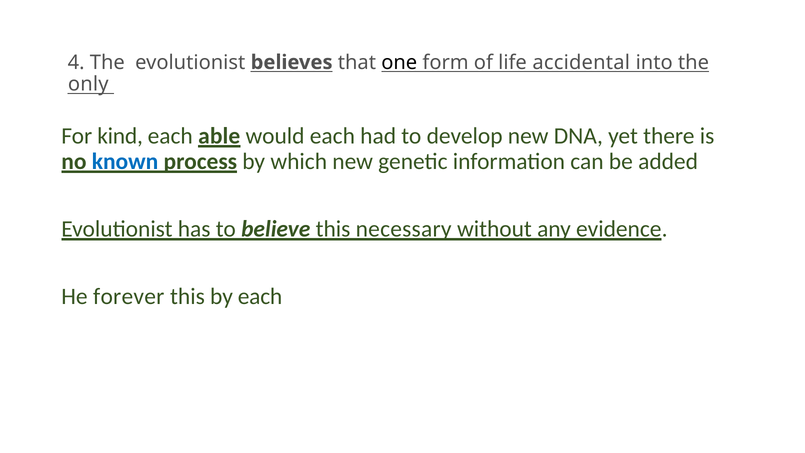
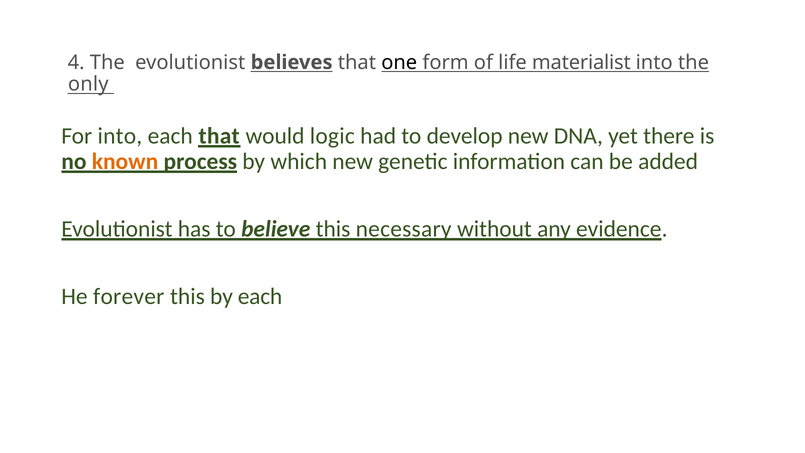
accidental: accidental -> materialist
For kind: kind -> into
each able: able -> that
would each: each -> logic
known colour: blue -> orange
